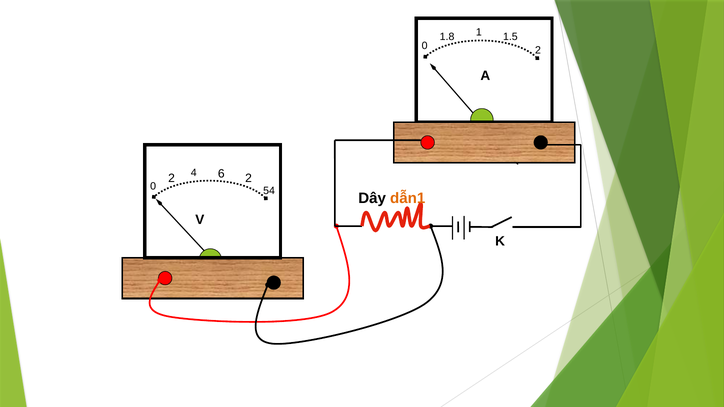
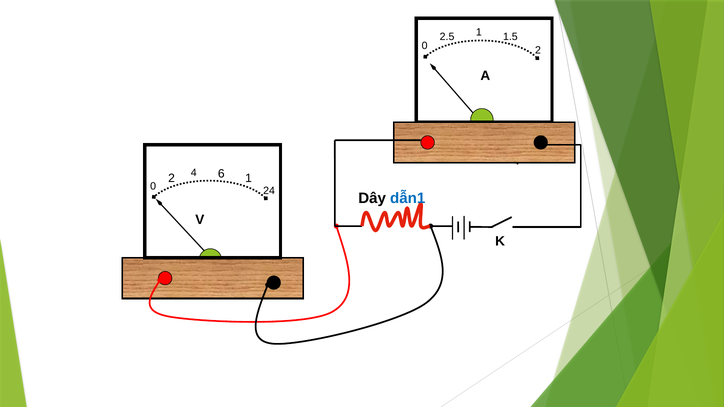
1.8: 1.8 -> 2.5
2 2: 2 -> 1
54: 54 -> 24
dẫn1 colour: orange -> blue
